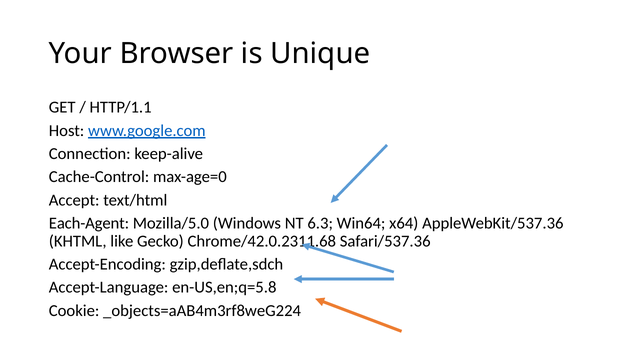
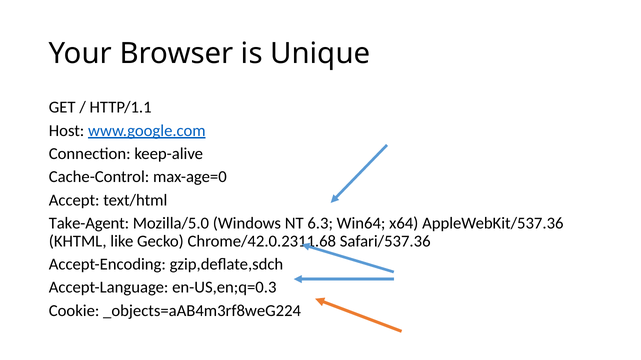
Each-Agent: Each-Agent -> Take-Agent
en-US,en;q=5.8: en-US,en;q=5.8 -> en-US,en;q=0.3
